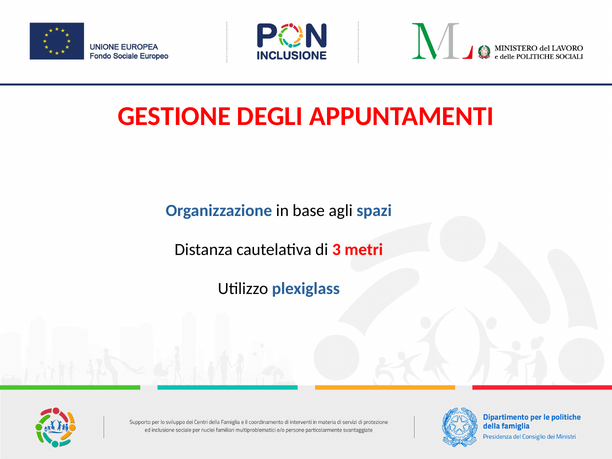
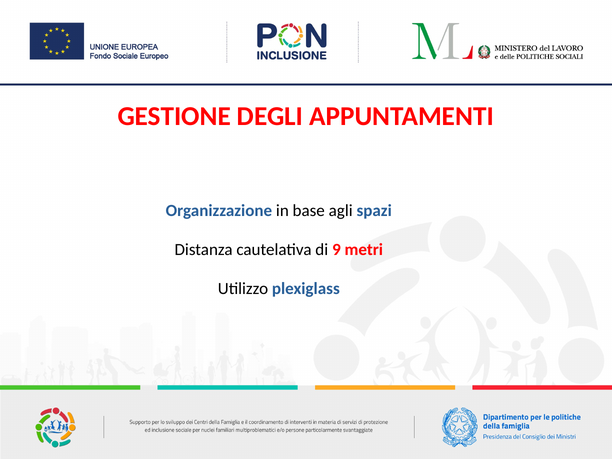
3: 3 -> 9
